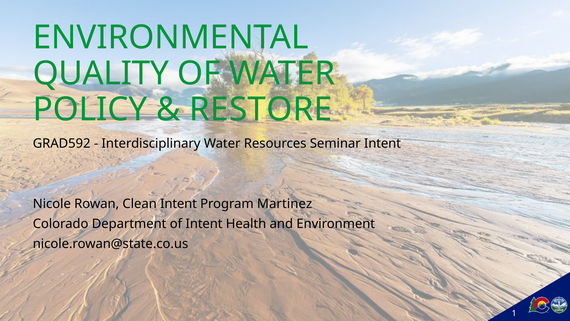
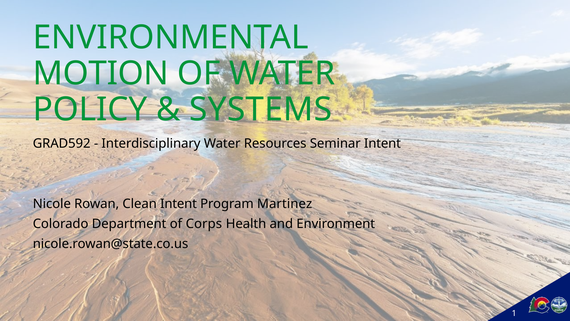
QUALITY: QUALITY -> MOTION
RESTORE: RESTORE -> SYSTEMS
of Intent: Intent -> Corps
